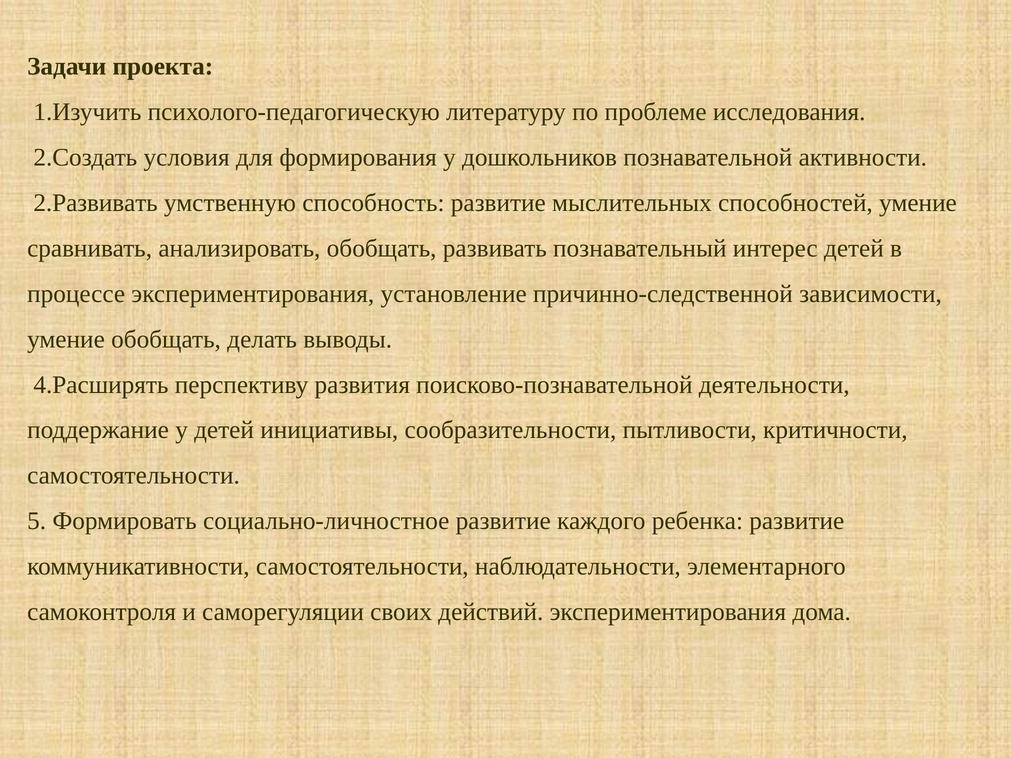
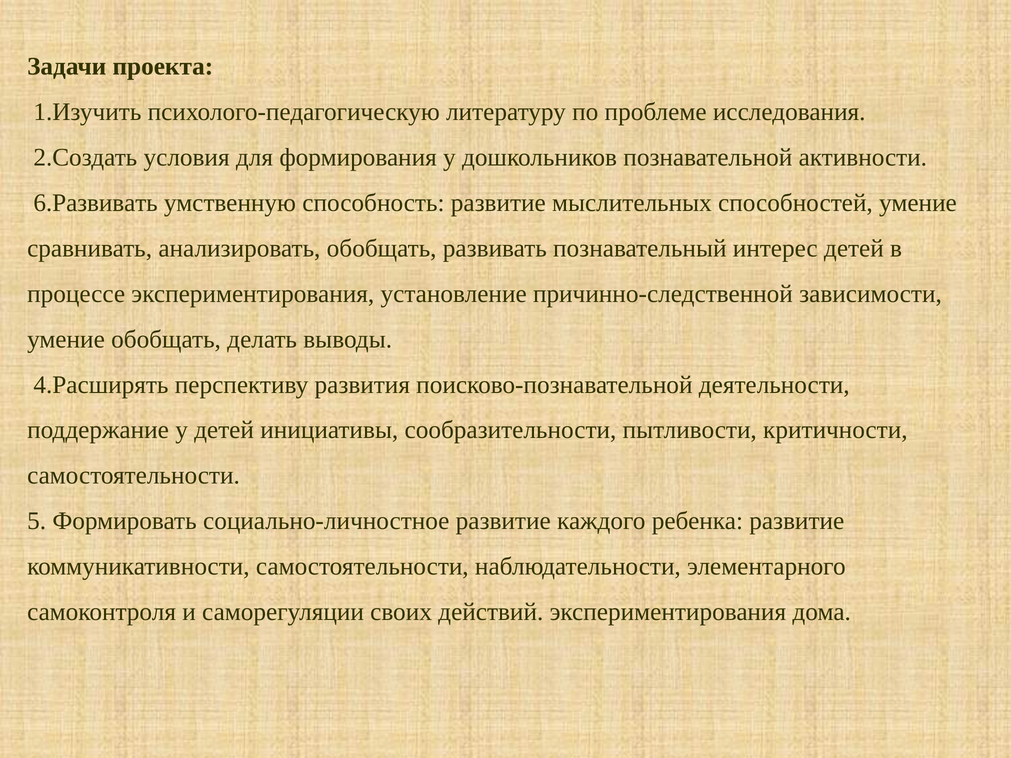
2.Развивать: 2.Развивать -> 6.Развивать
